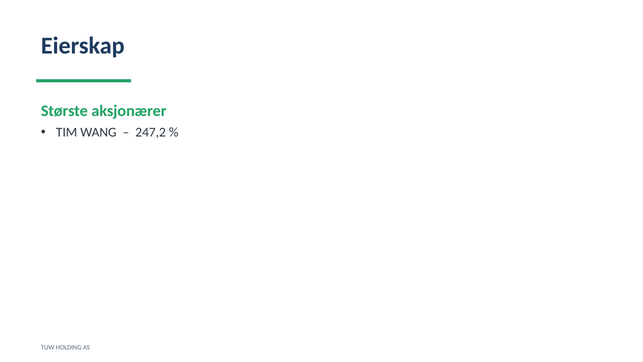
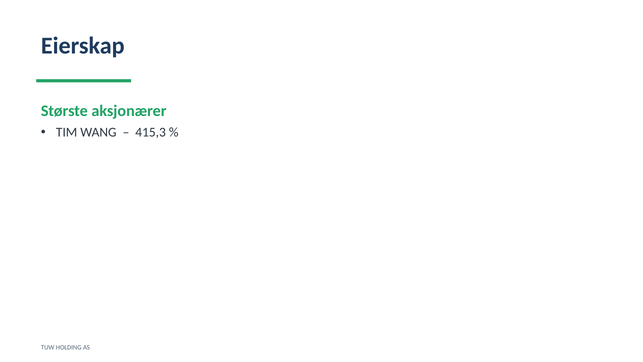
247,2: 247,2 -> 415,3
